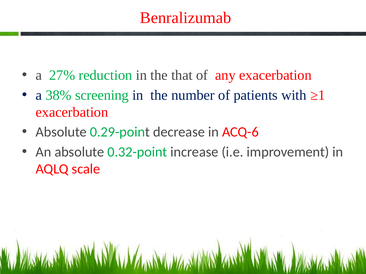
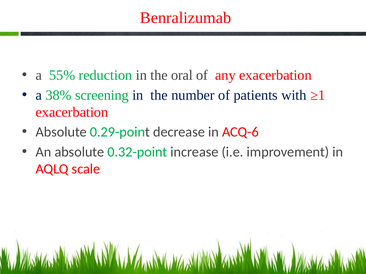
27%: 27% -> 55%
that: that -> oral
